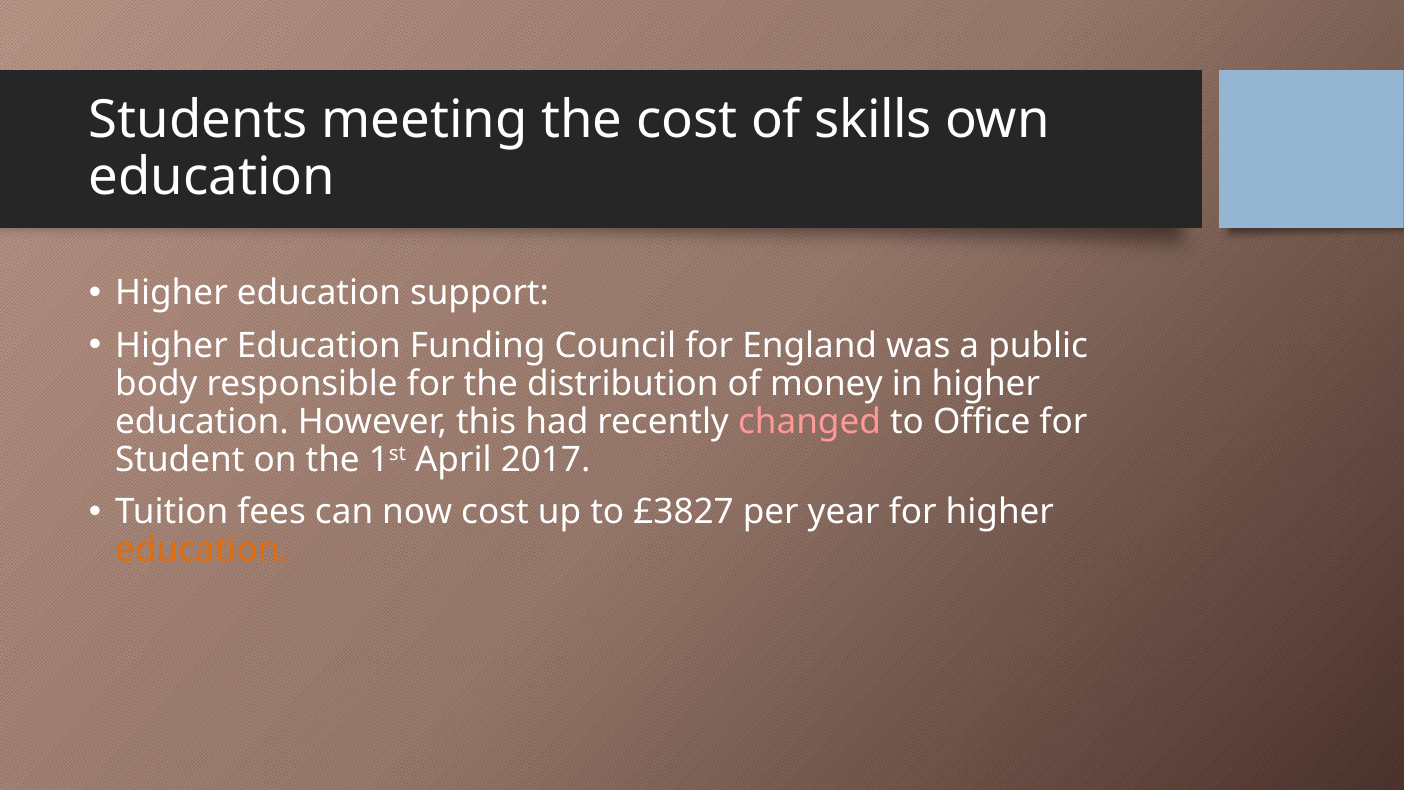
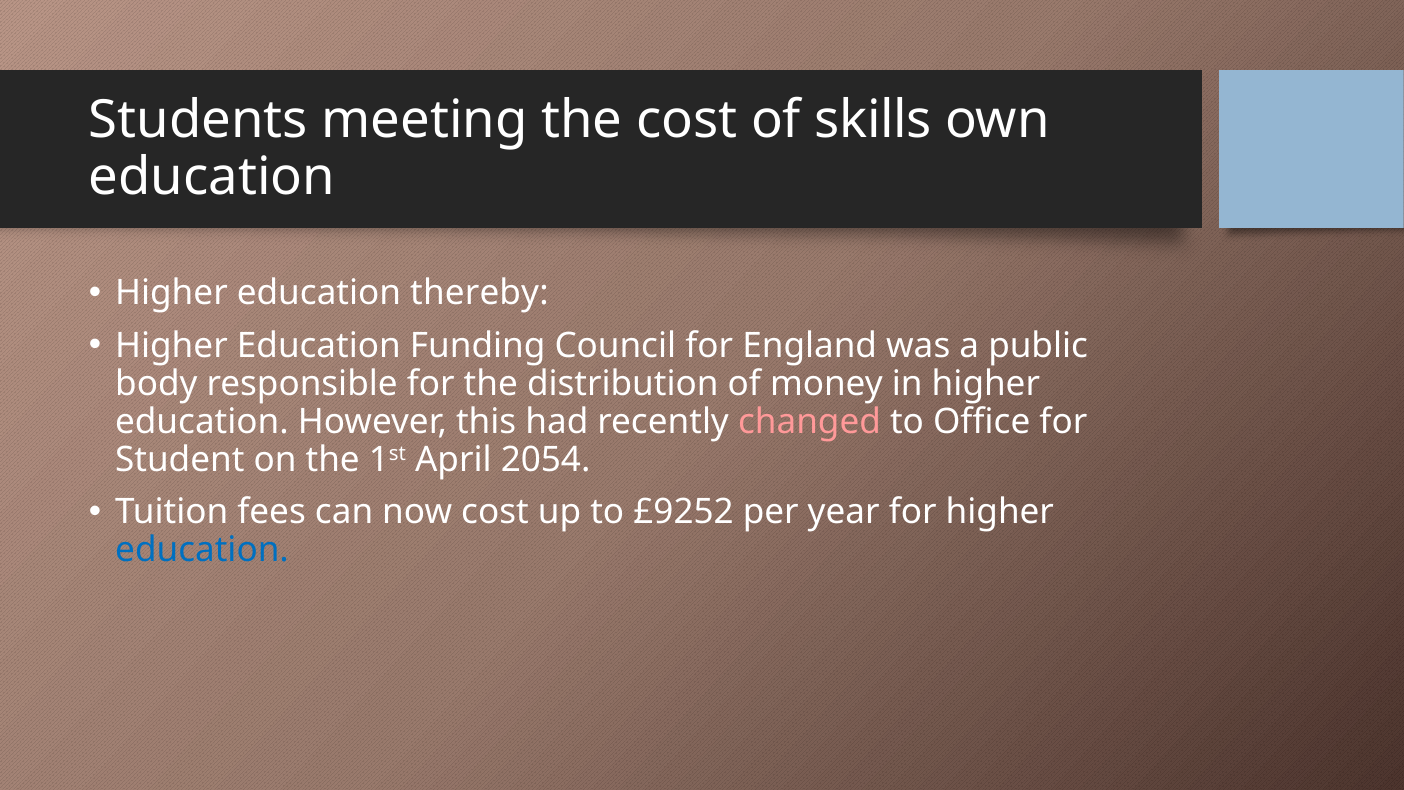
support: support -> thereby
2017: 2017 -> 2054
£3827: £3827 -> £9252
education at (202, 550) colour: orange -> blue
